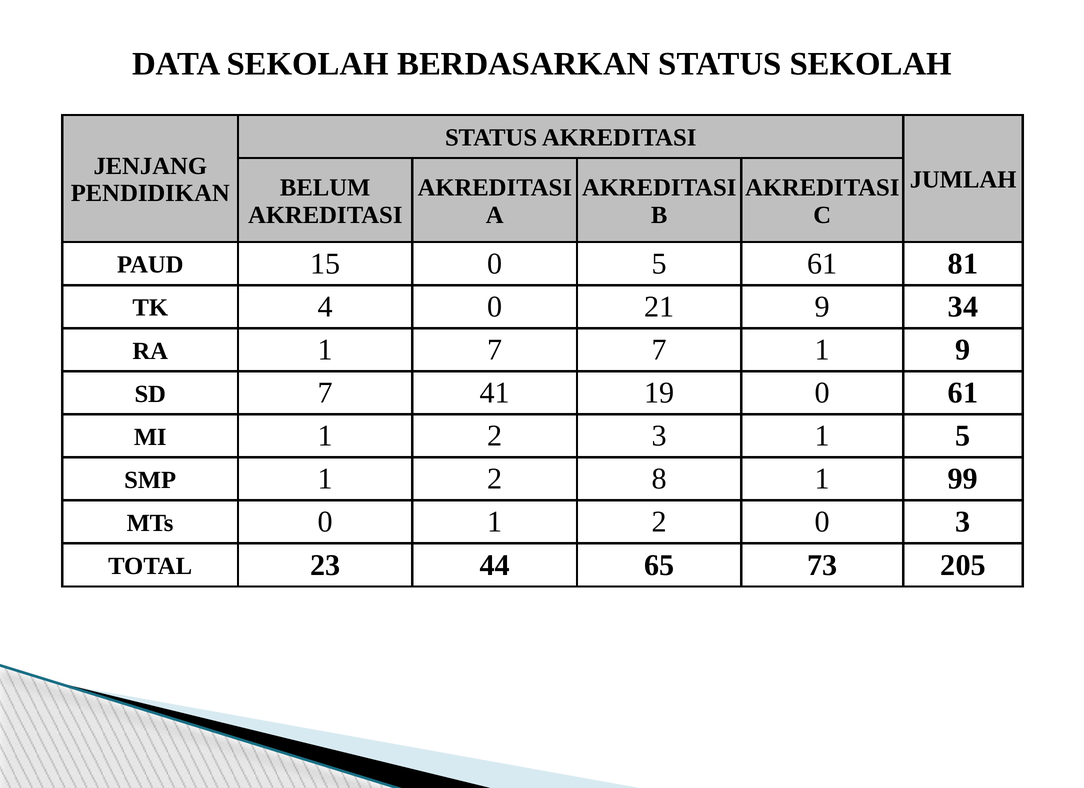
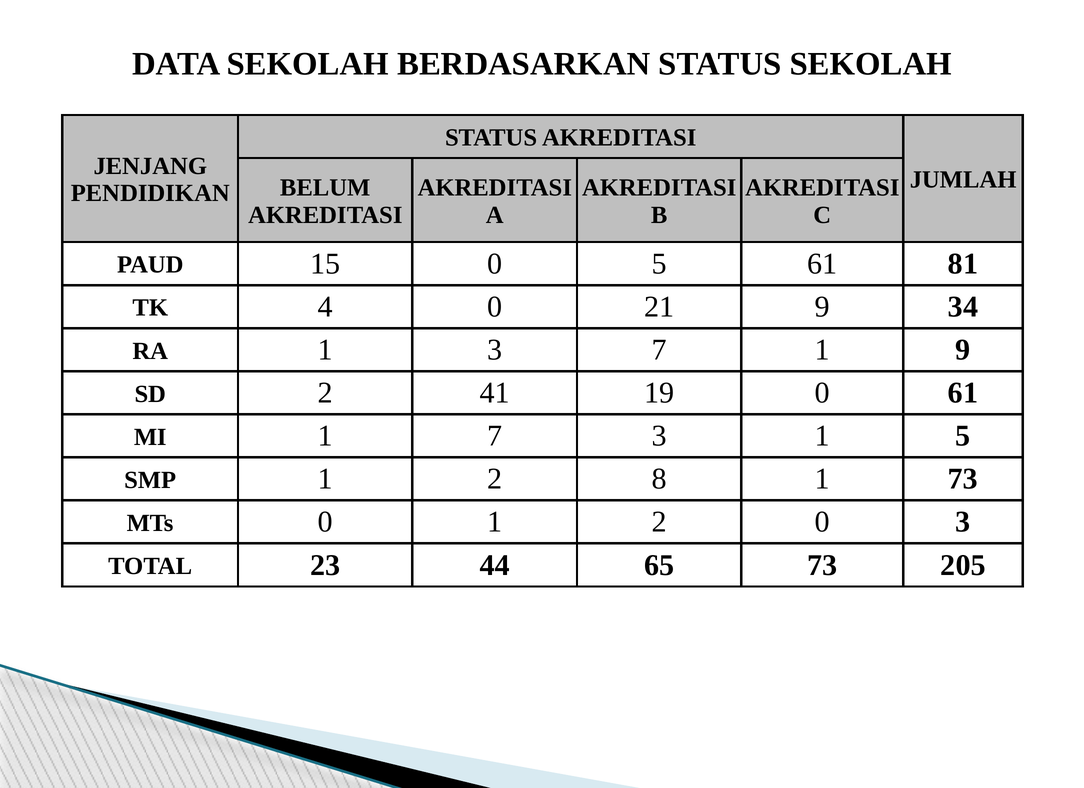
1 7: 7 -> 3
SD 7: 7 -> 2
MI 1 2: 2 -> 7
1 99: 99 -> 73
